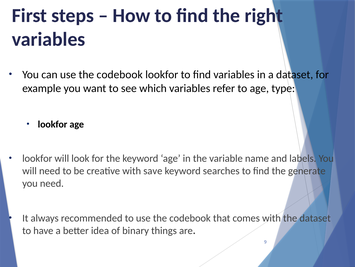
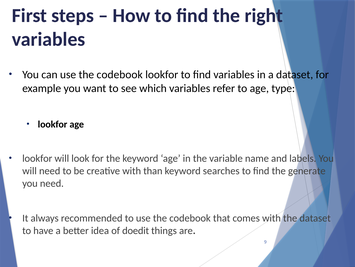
save: save -> than
binary: binary -> doedit
